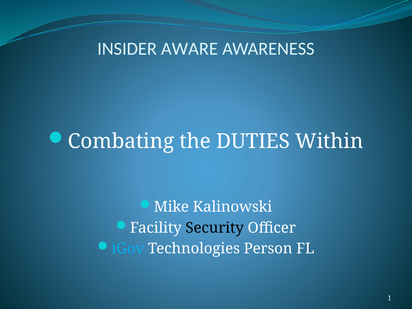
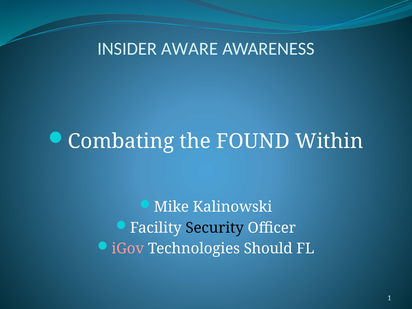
DUTIES: DUTIES -> FOUND
iGov colour: light blue -> pink
Person: Person -> Should
